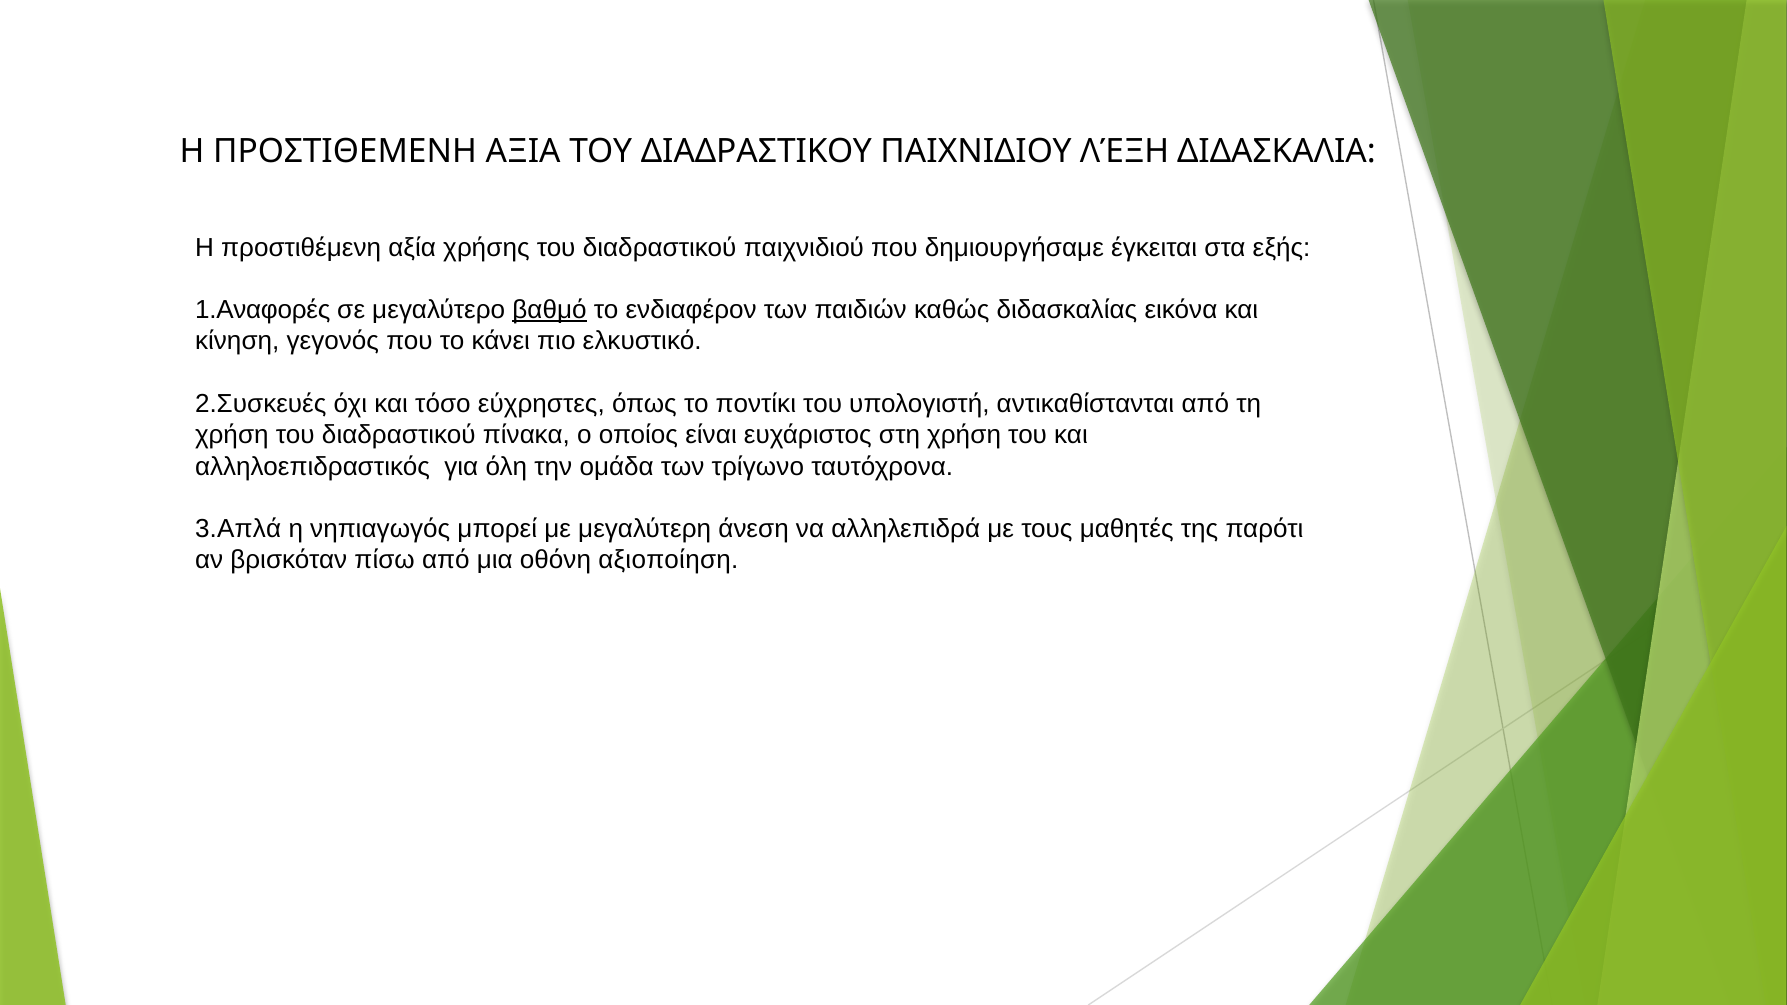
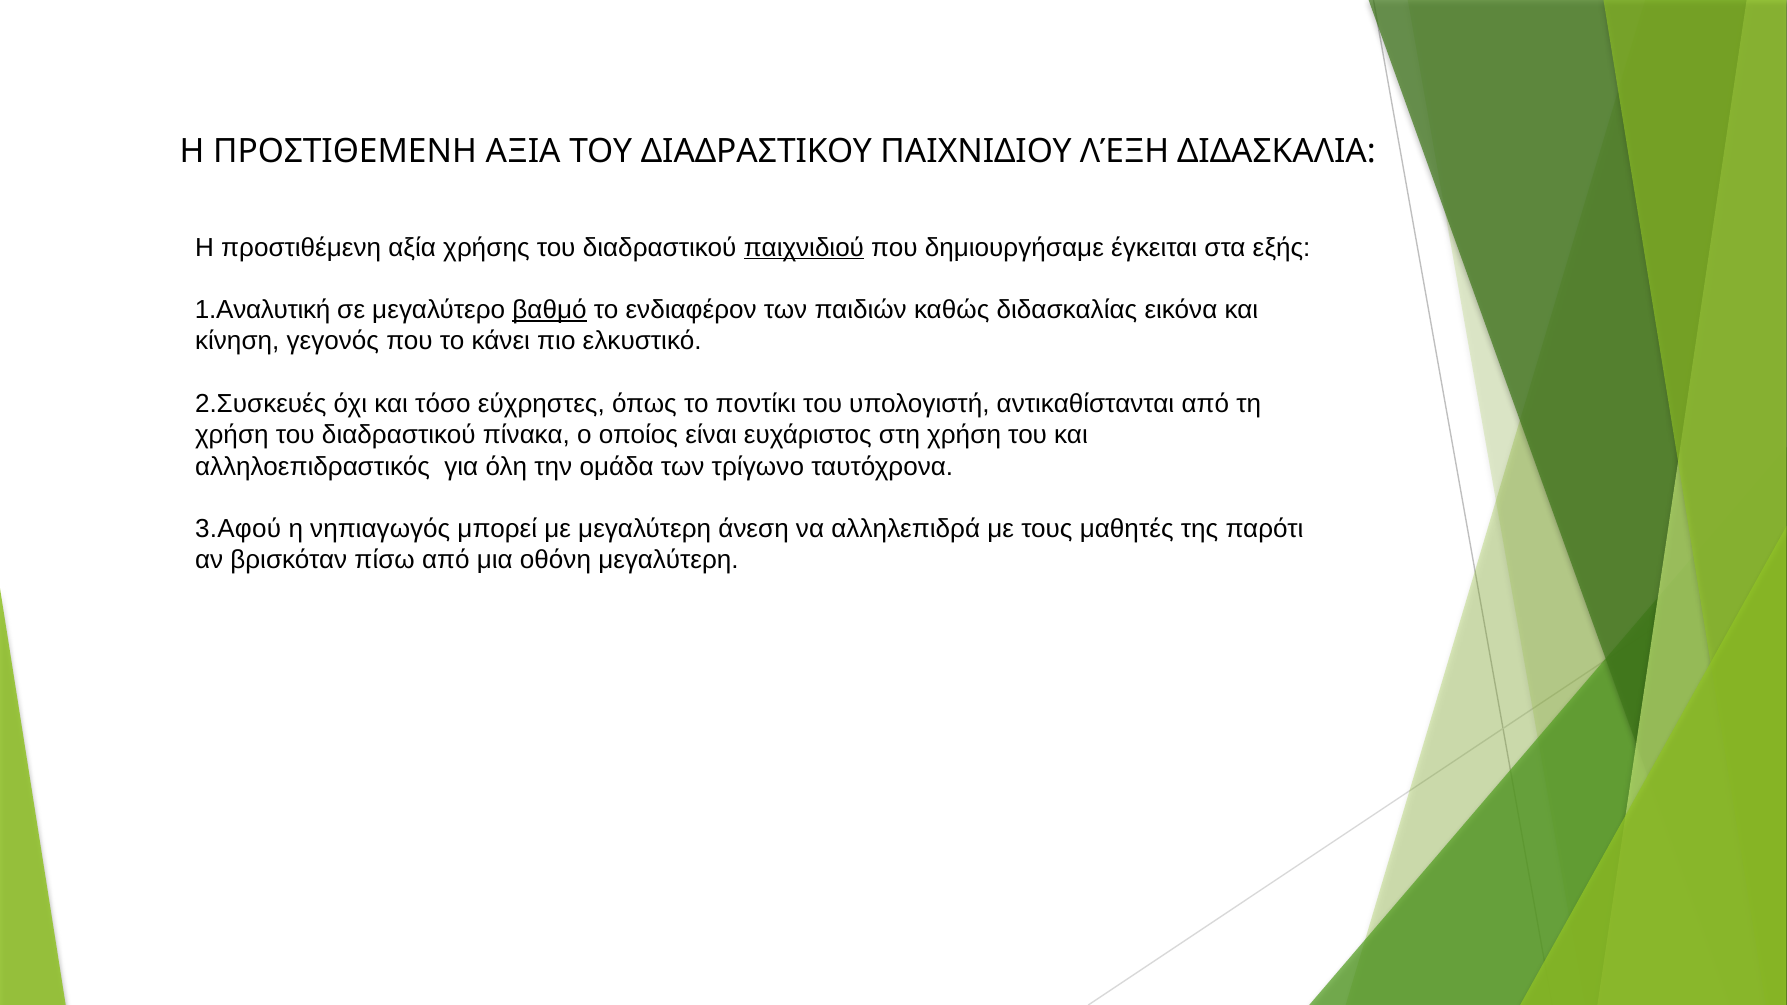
παιχνιδιού underline: none -> present
1.Αναφορές: 1.Αναφορές -> 1.Αναλυτική
3.Απλά: 3.Απλά -> 3.Αφού
οθόνη αξιοποίηση: αξιοποίηση -> μεγαλύτερη
